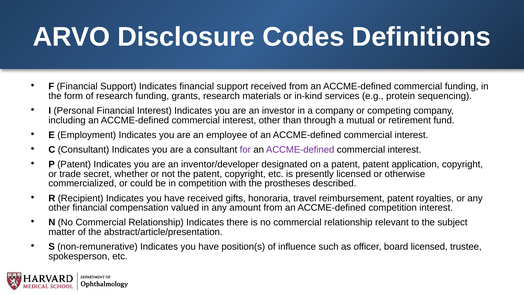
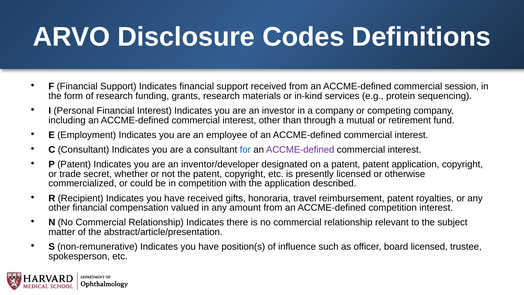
commercial funding: funding -> session
for colour: purple -> blue
the prostheses: prostheses -> application
